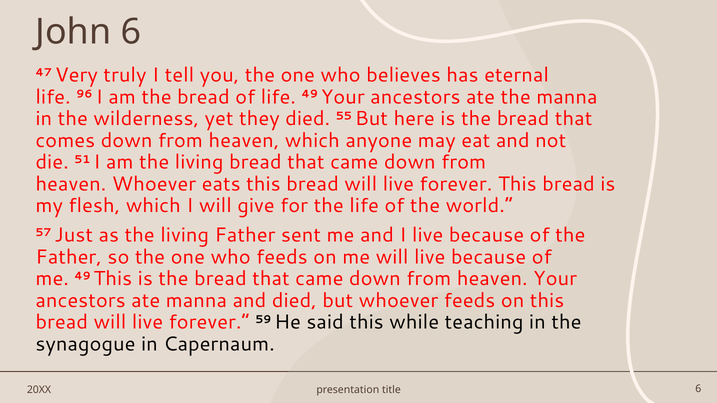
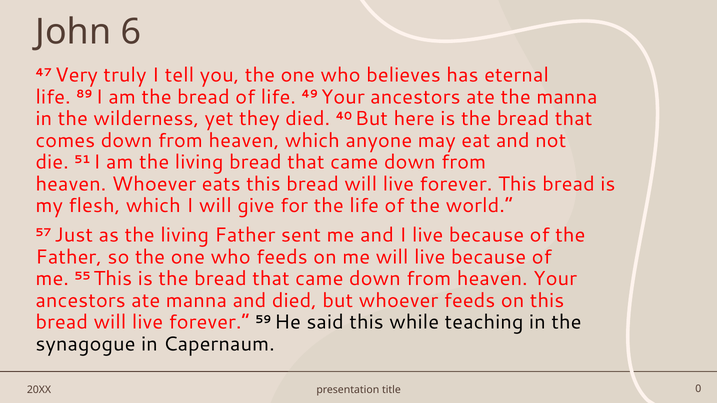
96: 96 -> 89
55: 55 -> 40
me 49: 49 -> 55
title 6: 6 -> 0
